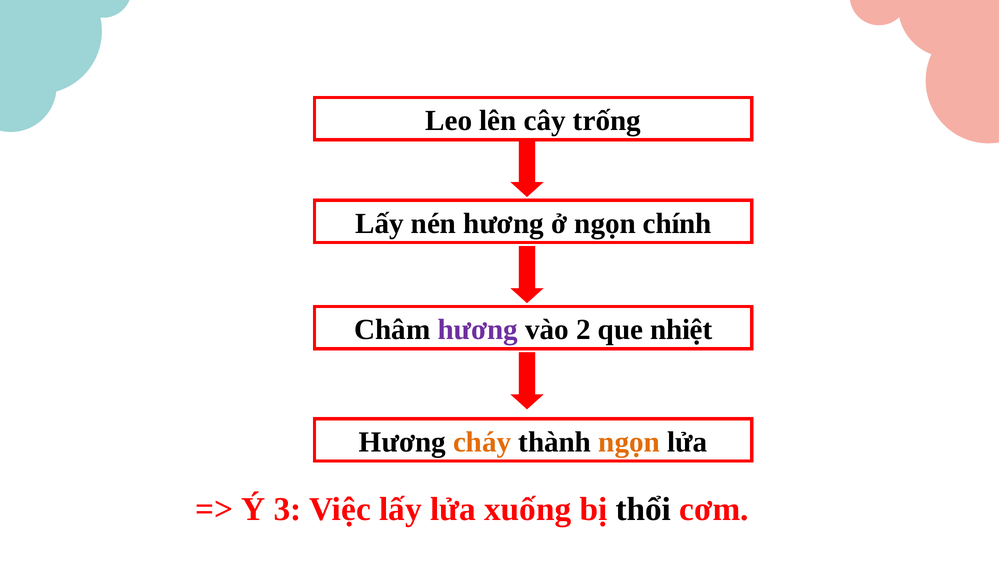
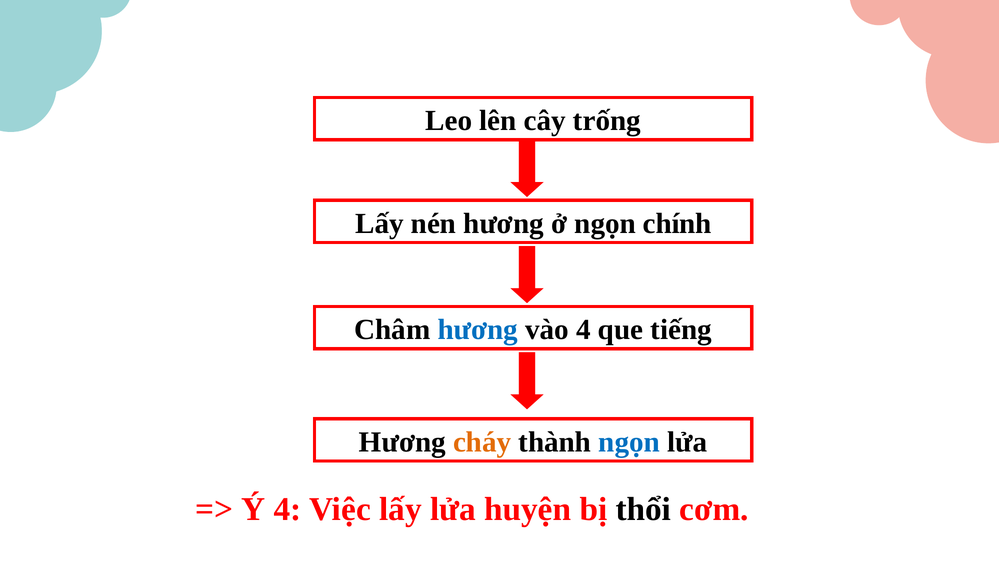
hương at (478, 330) colour: purple -> blue
vào 2: 2 -> 4
nhiệt: nhiệt -> tiếng
ngọn at (629, 442) colour: orange -> blue
Ý 3: 3 -> 4
xuống: xuống -> huyện
